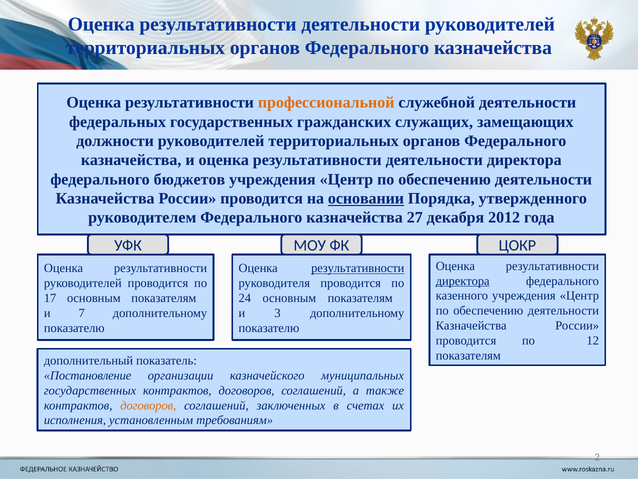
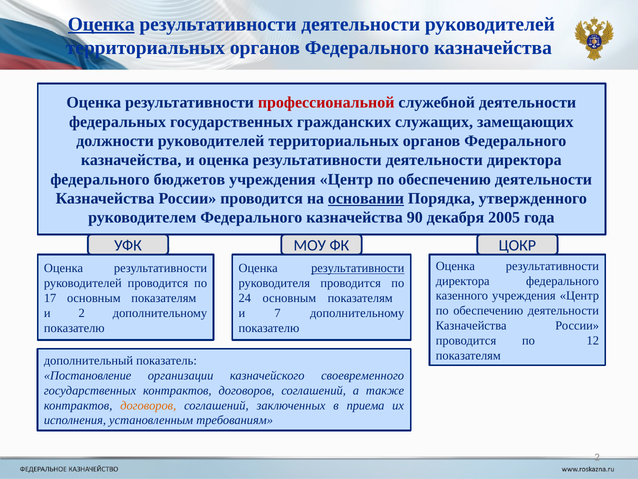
Оценка at (101, 24) underline: none -> present
профессиональной colour: orange -> red
27: 27 -> 90
2012: 2012 -> 2005
директора at (463, 281) underline: present -> none
и 7: 7 -> 2
3: 3 -> 7
муниципальных: муниципальных -> своевременного
счетах: счетах -> приема
